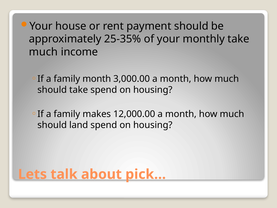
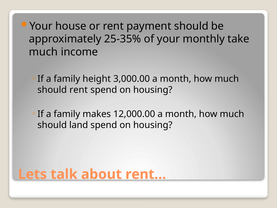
family month: month -> height
should take: take -> rent
pick…: pick… -> rent…
